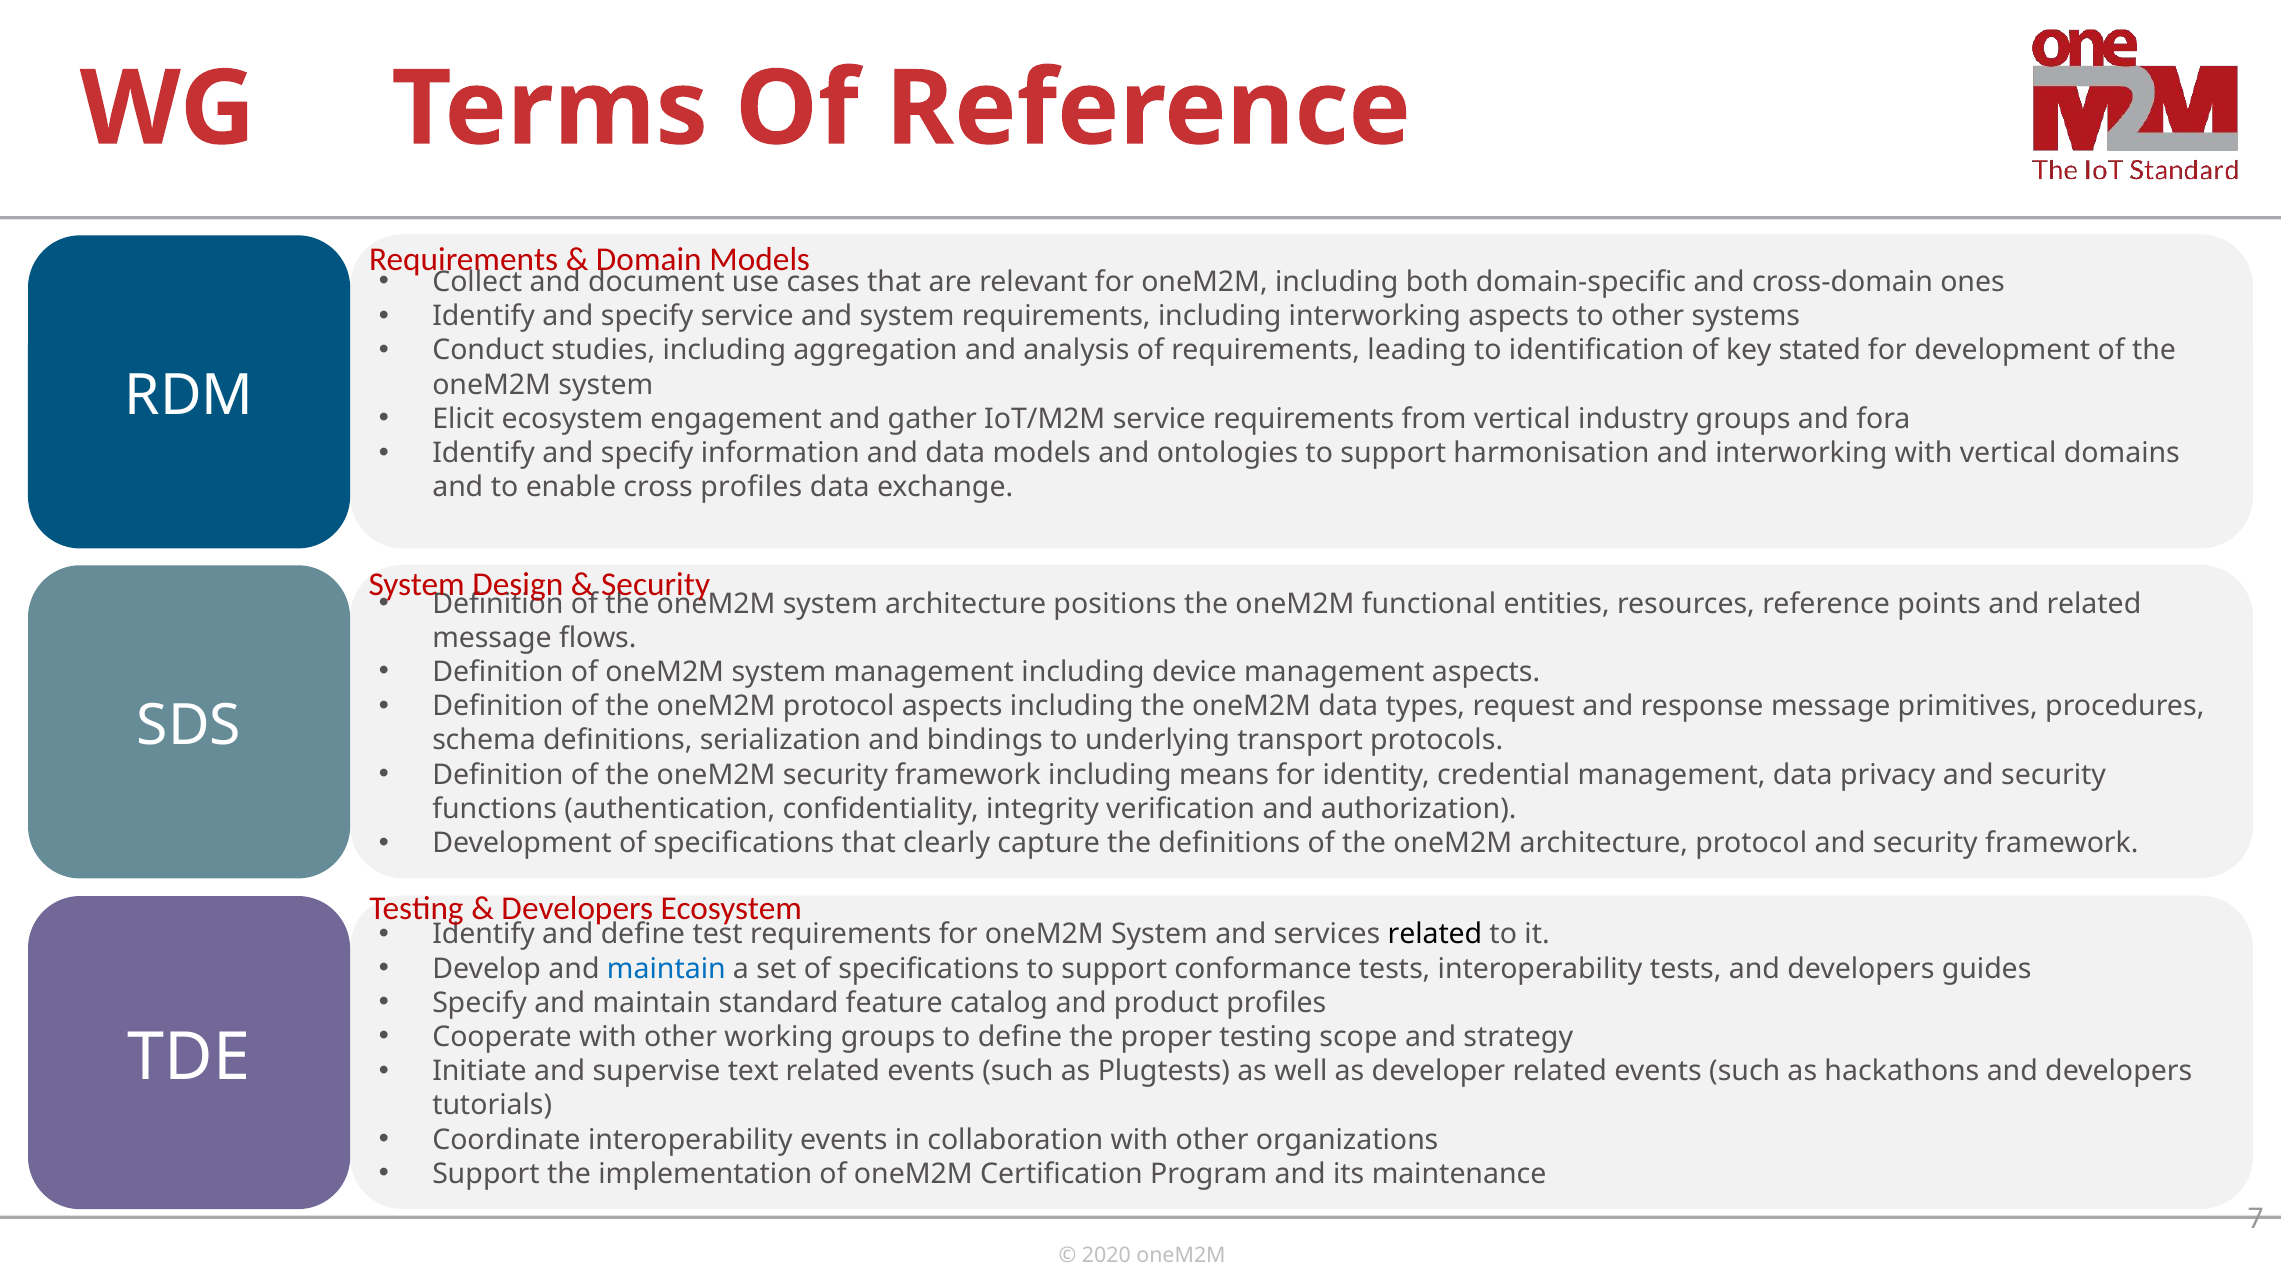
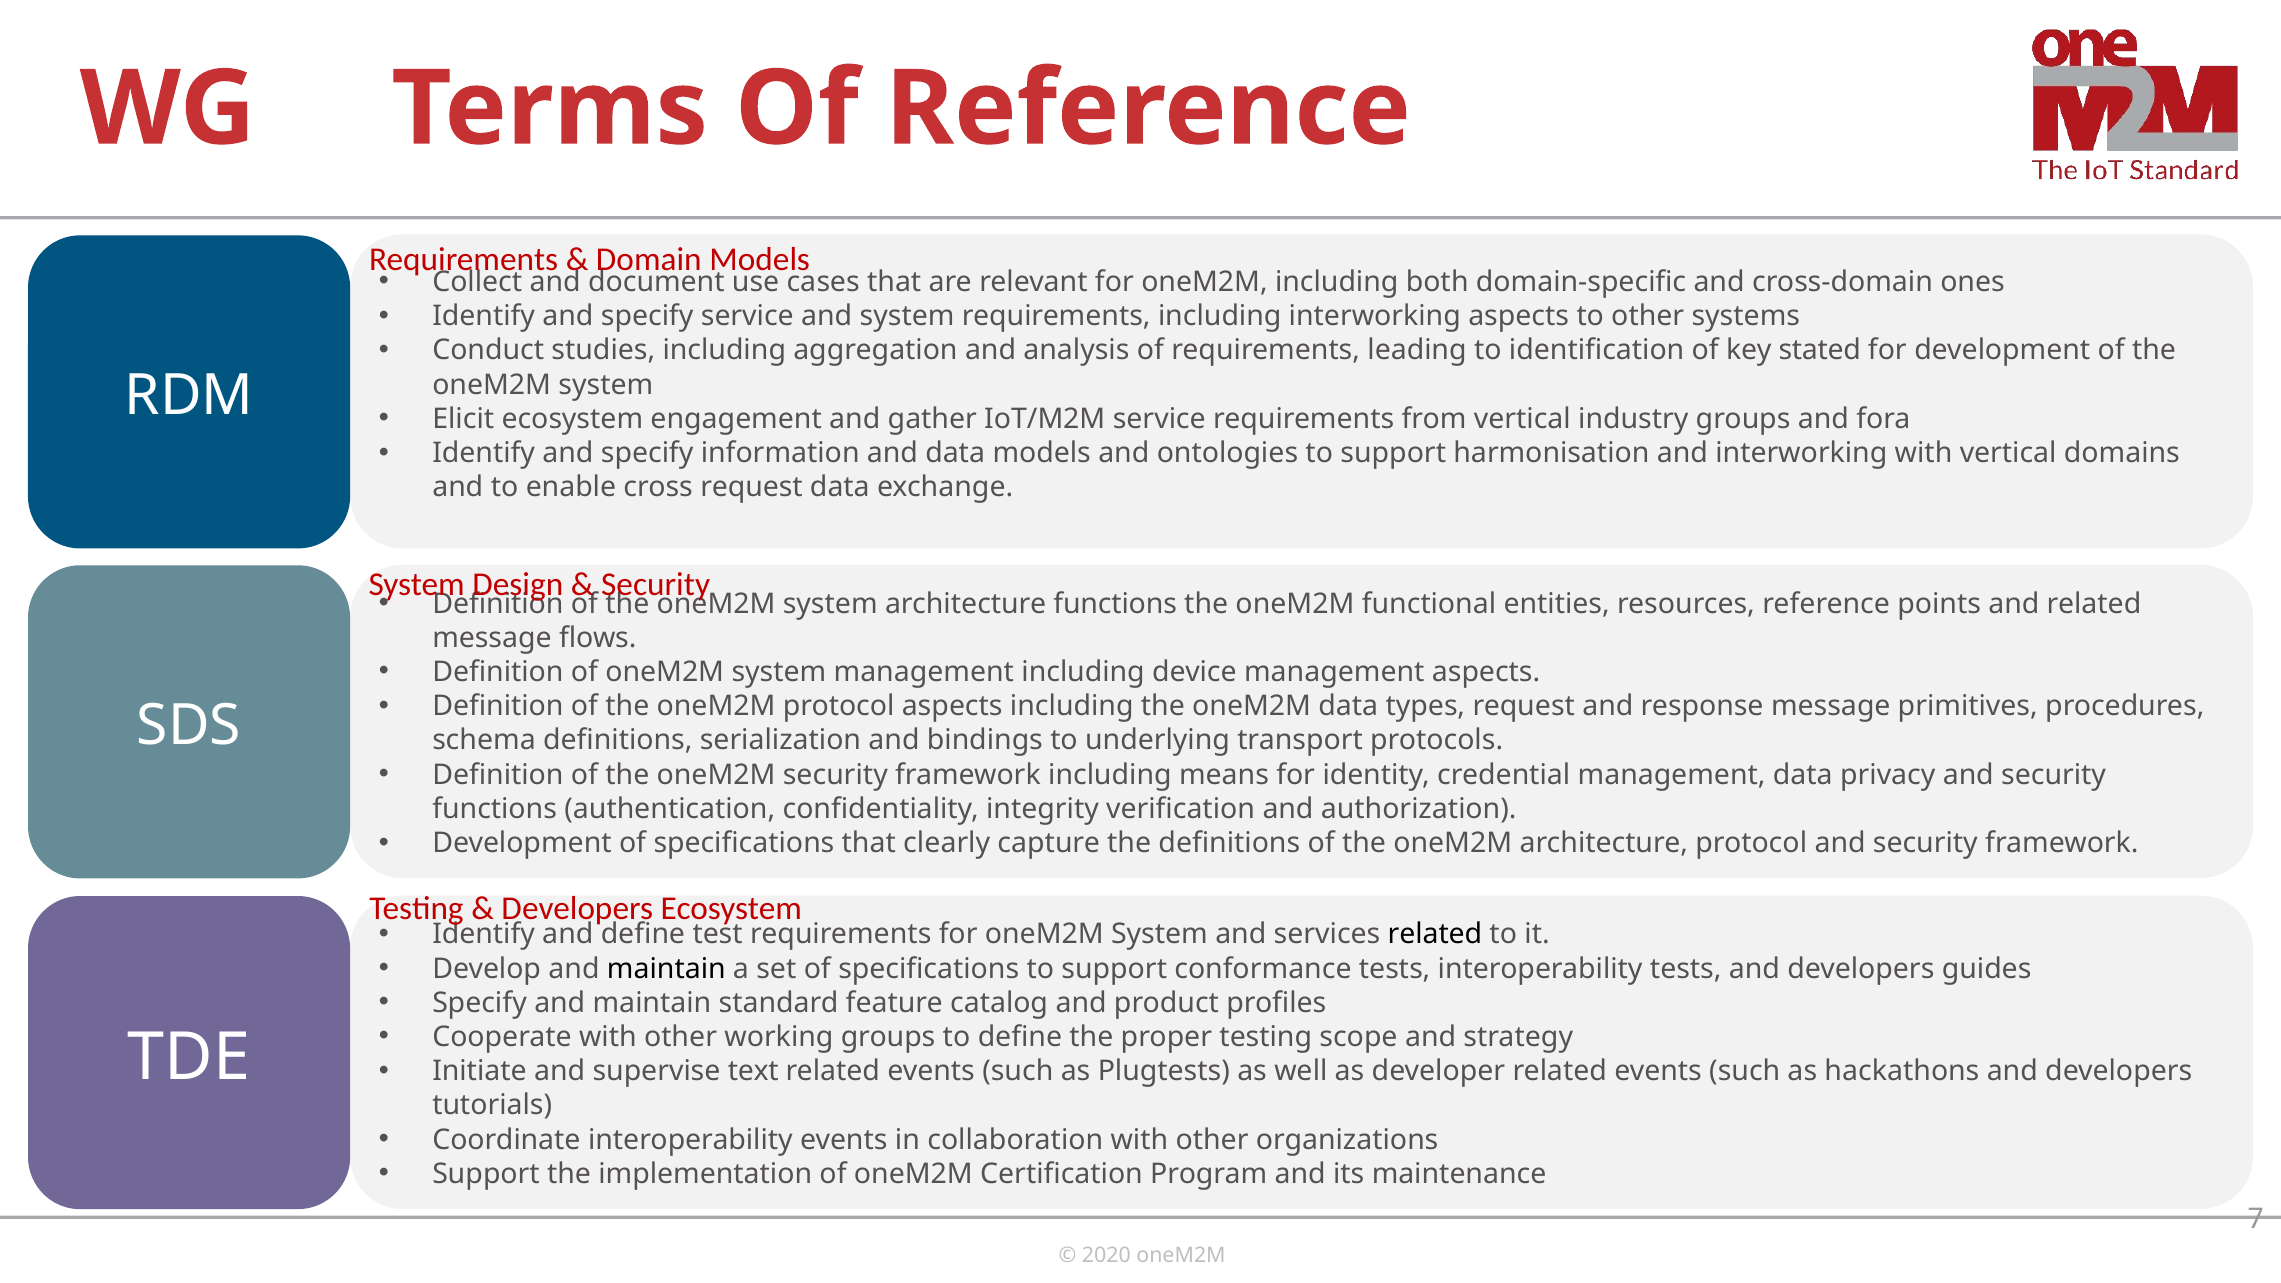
cross profiles: profiles -> request
architecture positions: positions -> functions
maintain at (666, 969) colour: blue -> black
